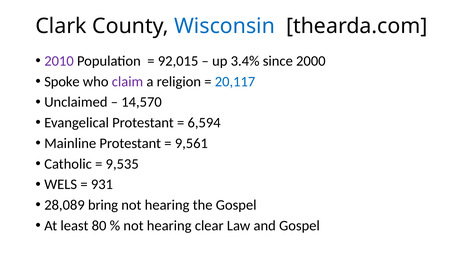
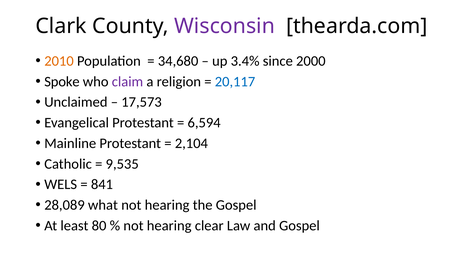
Wisconsin colour: blue -> purple
2010 colour: purple -> orange
92,015: 92,015 -> 34,680
14,570: 14,570 -> 17,573
9,561: 9,561 -> 2,104
931: 931 -> 841
bring: bring -> what
